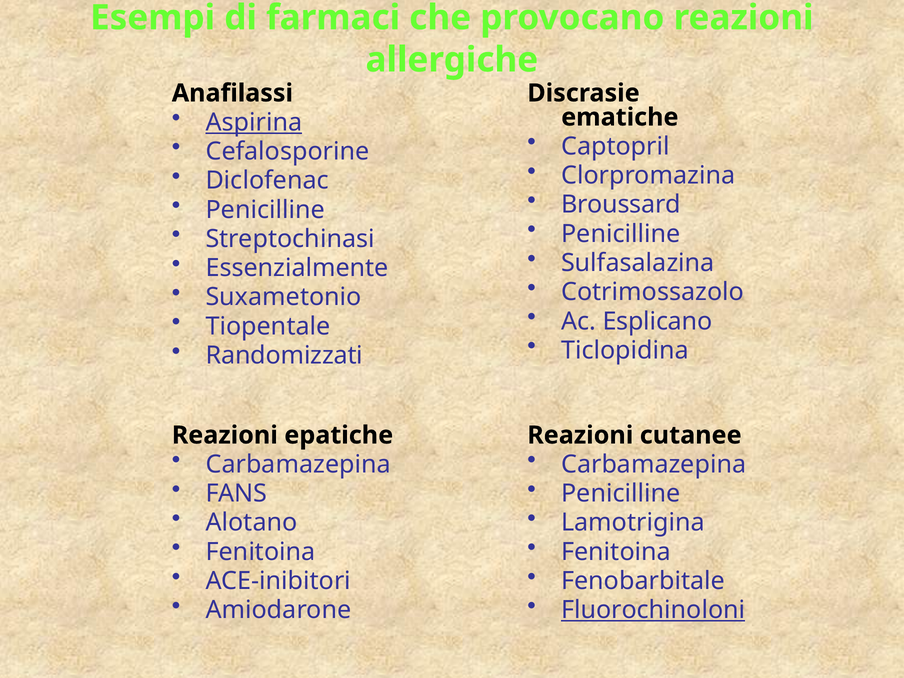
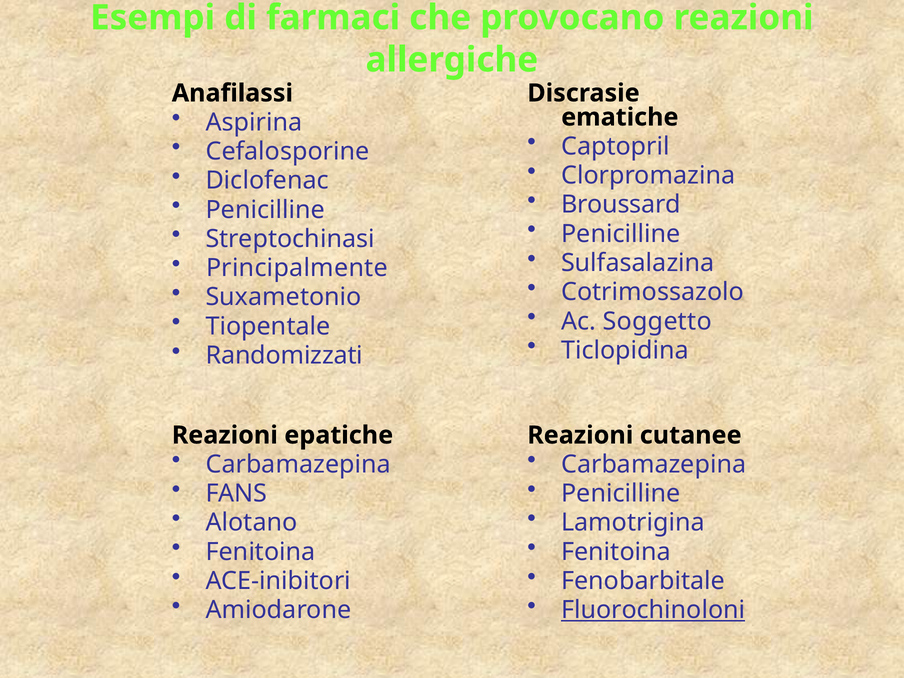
Aspirina underline: present -> none
Essenzialmente: Essenzialmente -> Principalmente
Esplicano: Esplicano -> Soggetto
